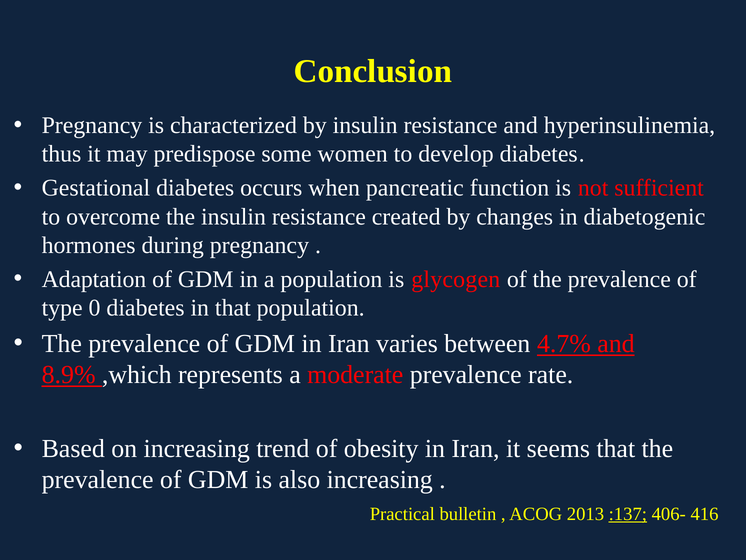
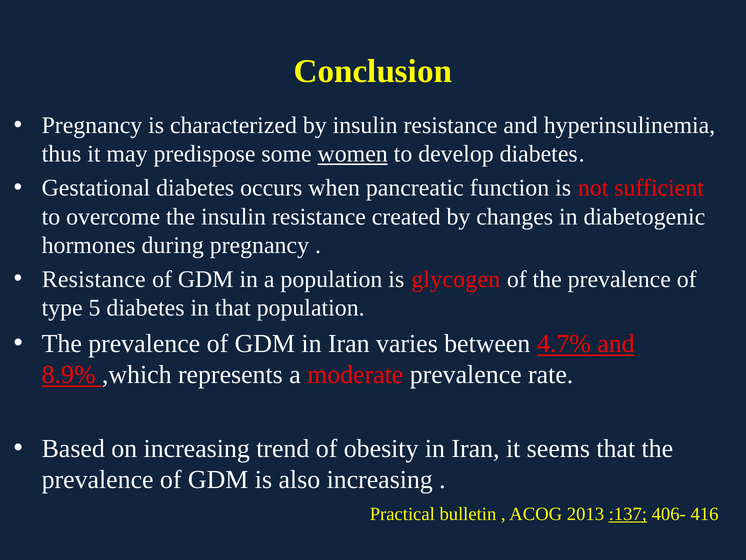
women underline: none -> present
Adaptation at (94, 279): Adaptation -> Resistance
0: 0 -> 5
